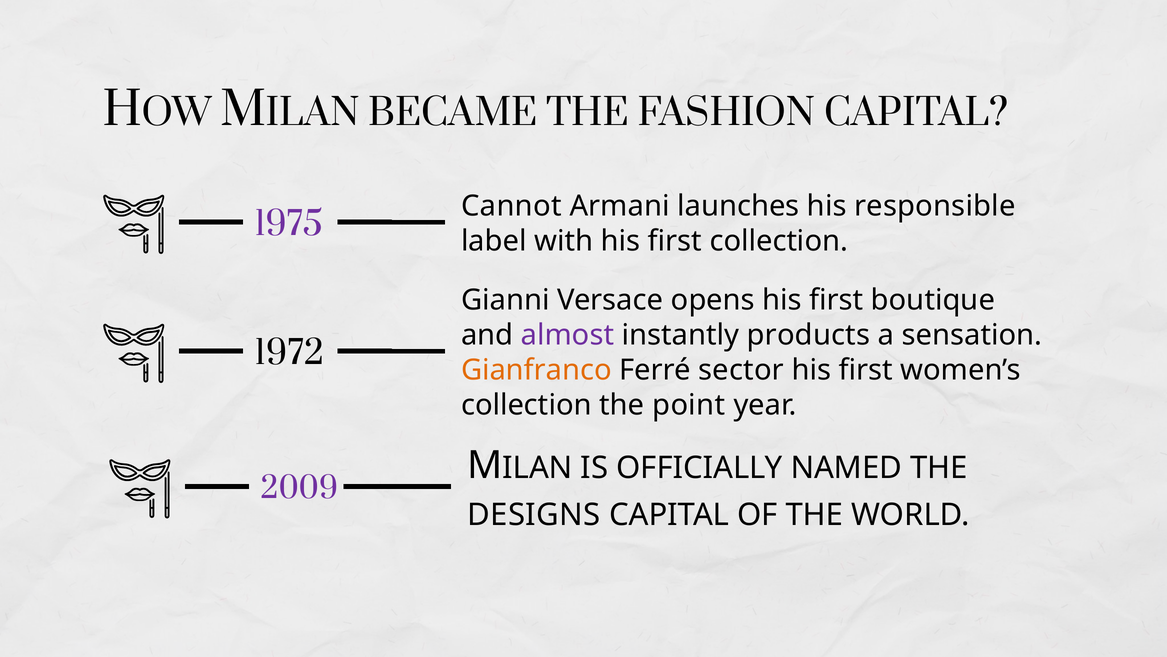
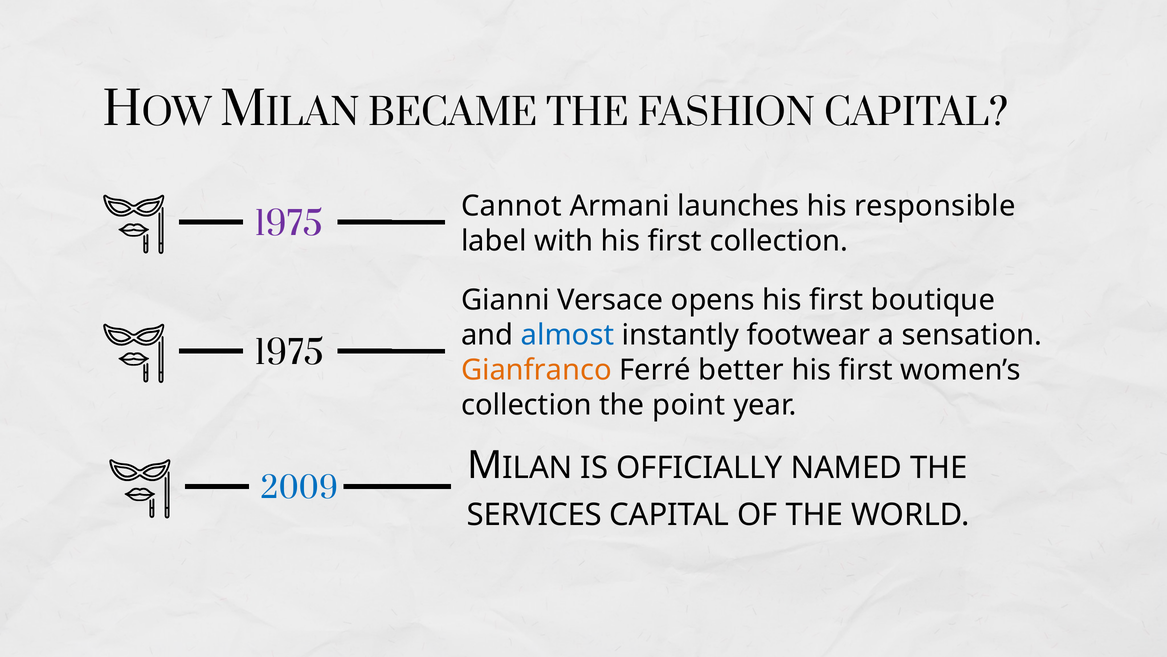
almost colour: purple -> blue
products: products -> footwear
1972 at (289, 353): 1972 -> 1975
sector: sector -> better
2009 colour: purple -> blue
DESIGNS: DESIGNS -> SERVICES
